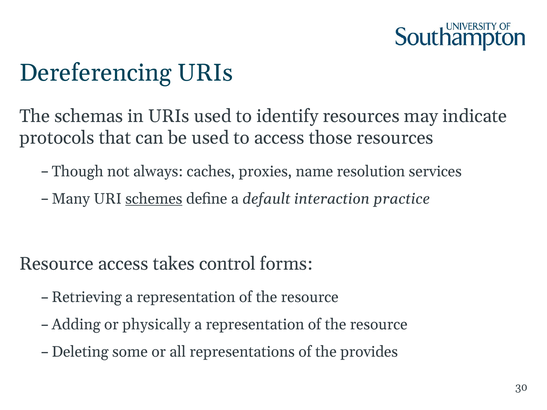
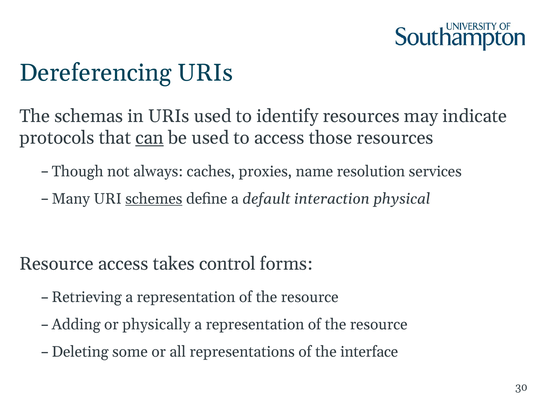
can underline: none -> present
practice: practice -> physical
provides: provides -> interface
